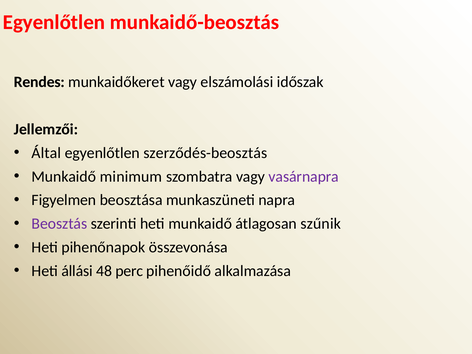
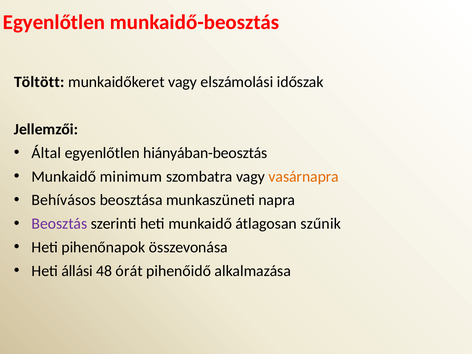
Rendes: Rendes -> Töltött
szerződés-beosztás: szerződés-beosztás -> hiányában-beosztás
vasárnapra colour: purple -> orange
Figyelmen: Figyelmen -> Behívásos
perc: perc -> órát
